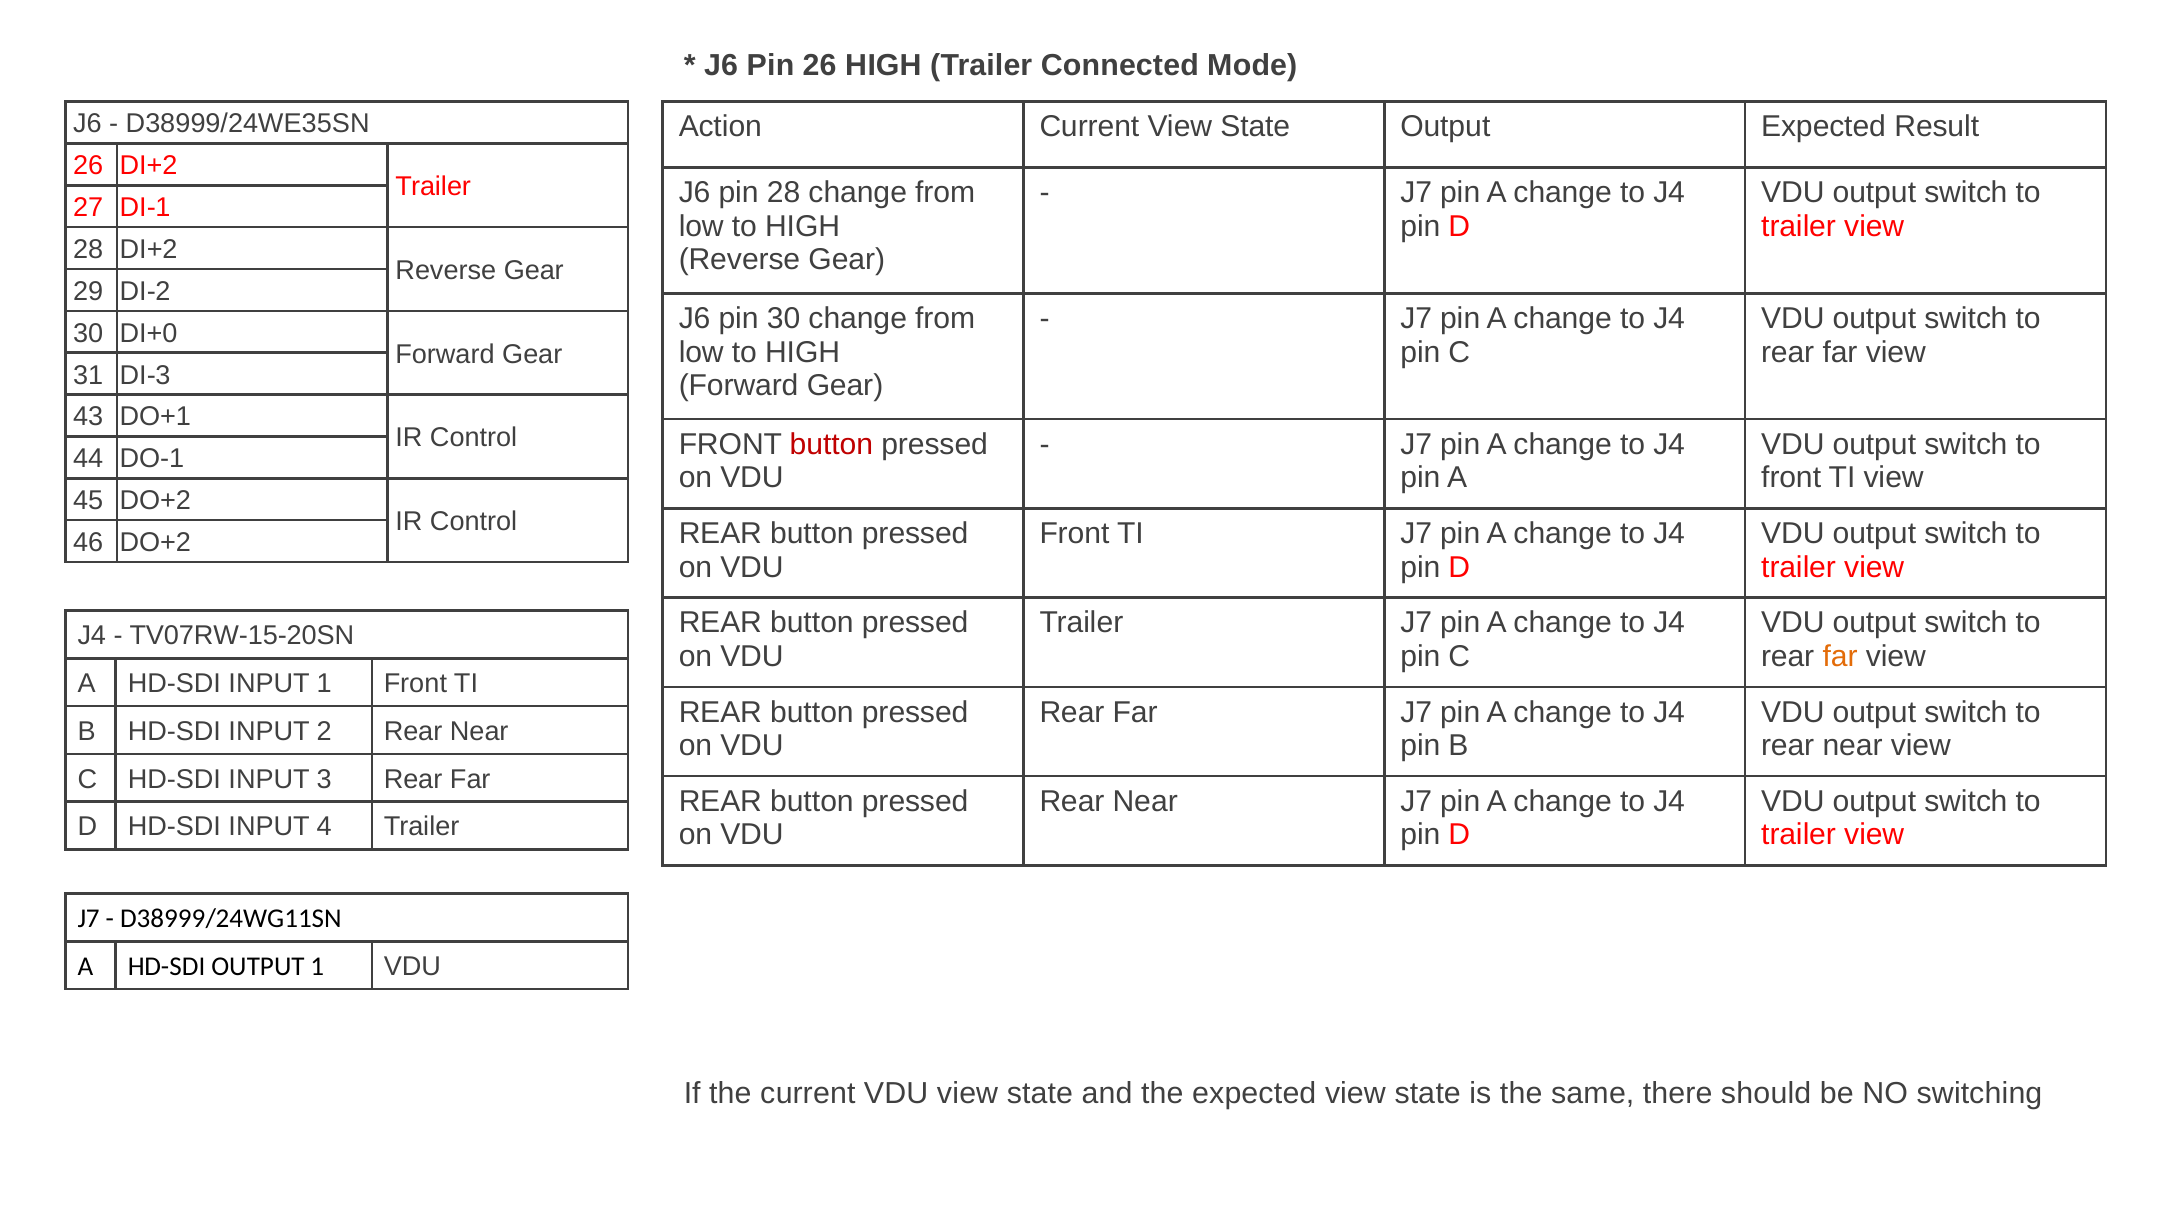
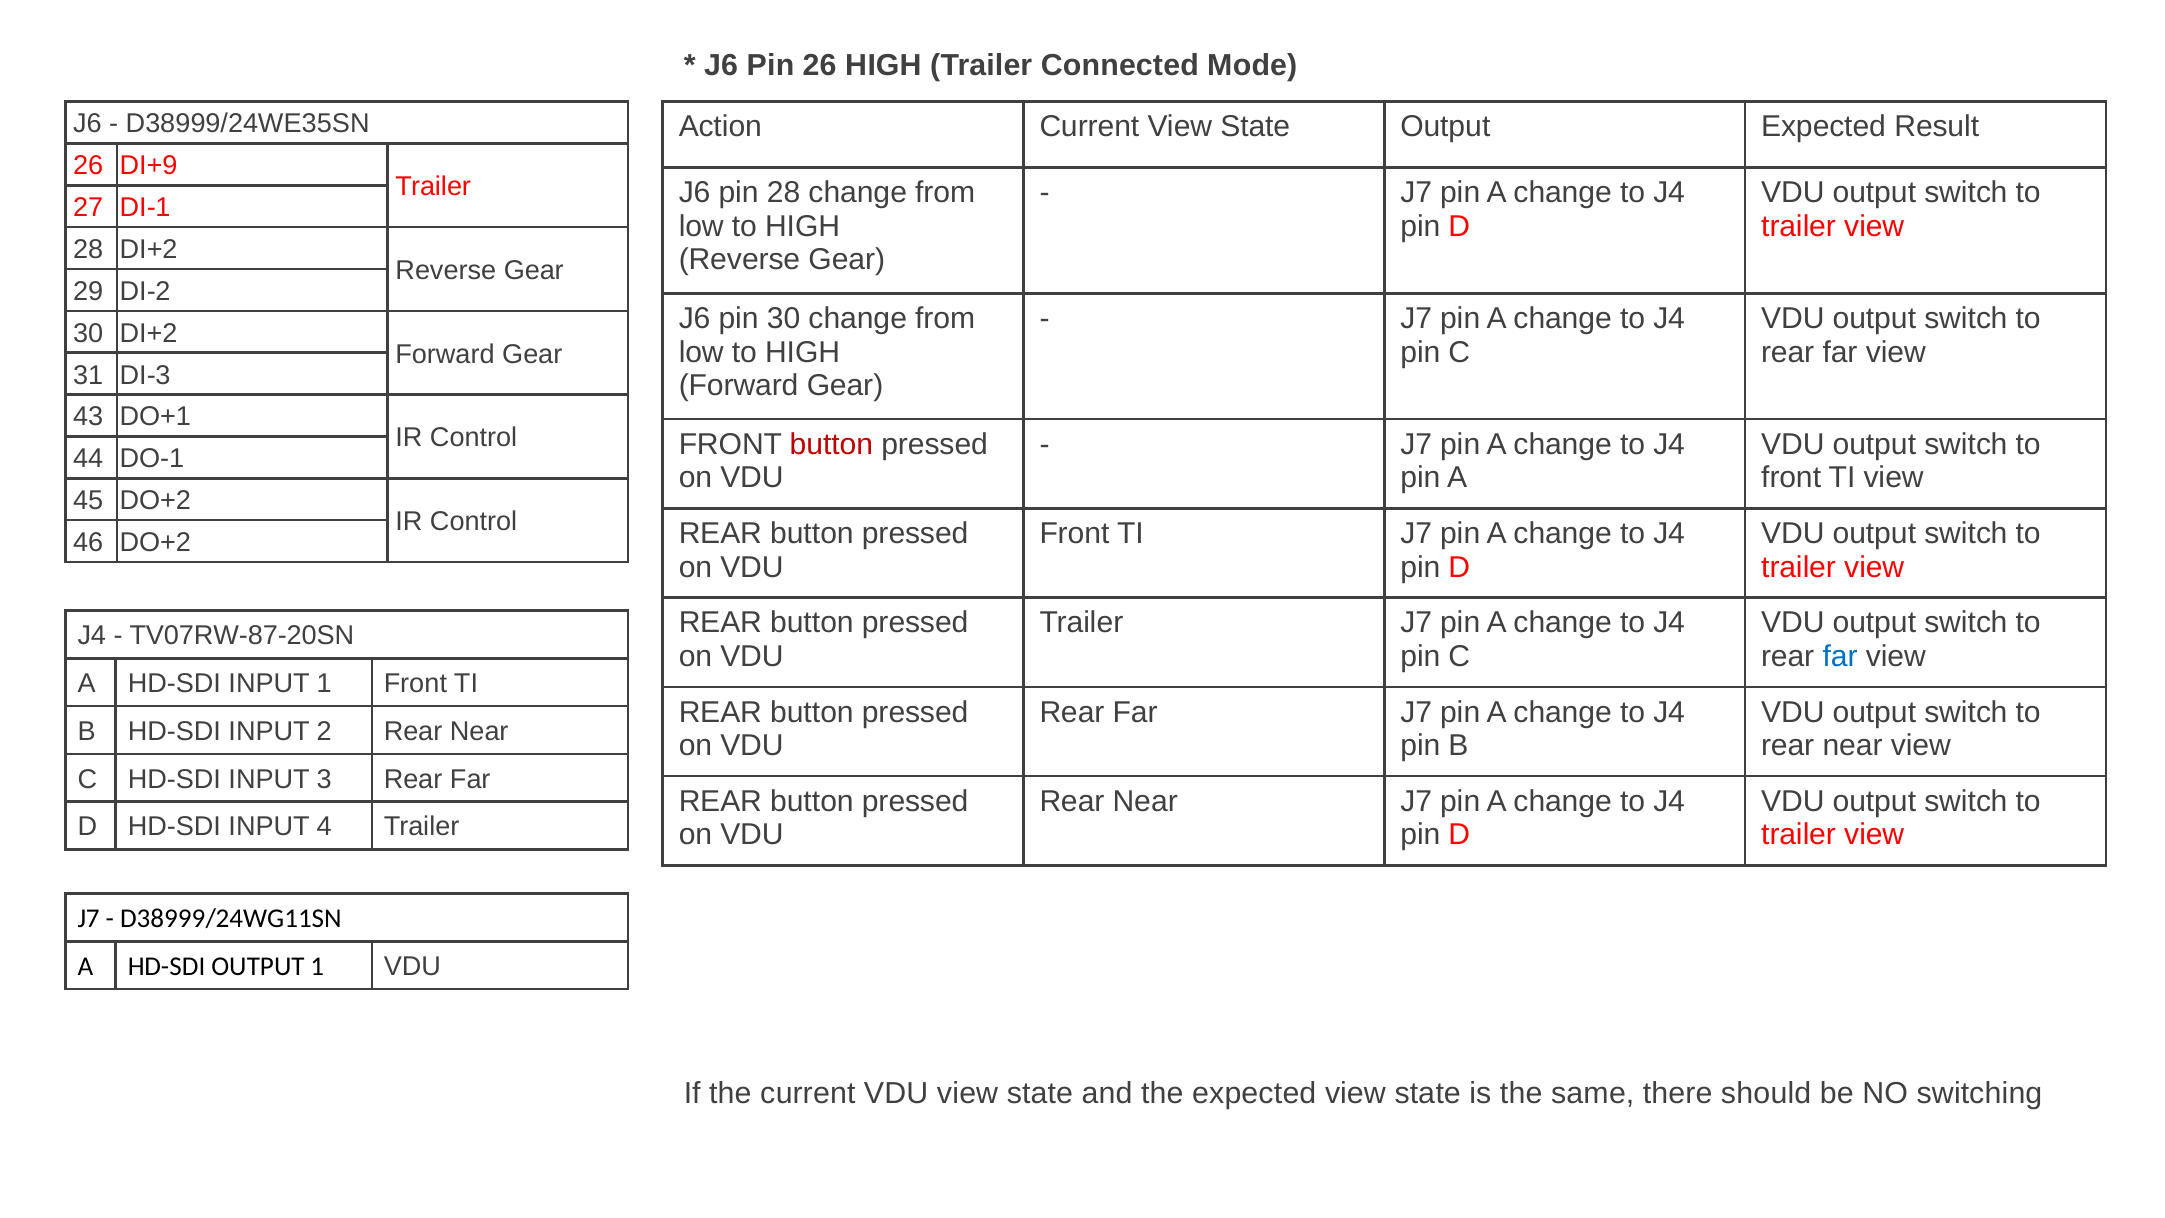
26 DI+2: DI+2 -> DI+9
30 DI+0: DI+0 -> DI+2
TV07RW-15-20SN: TV07RW-15-20SN -> TV07RW-87-20SN
far at (1840, 656) colour: orange -> blue
